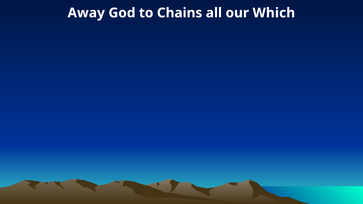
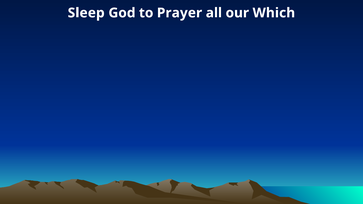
Away: Away -> Sleep
Chains: Chains -> Prayer
